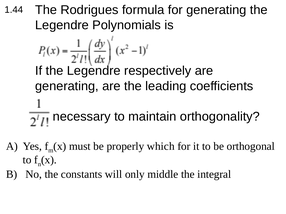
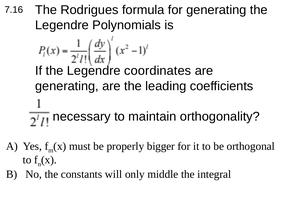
1.44: 1.44 -> 7.16
respectively: respectively -> coordinates
which: which -> bigger
